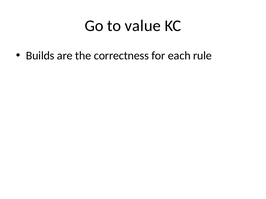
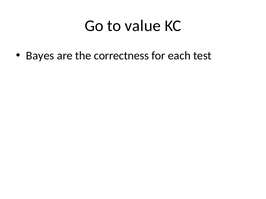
Builds: Builds -> Bayes
rule: rule -> test
